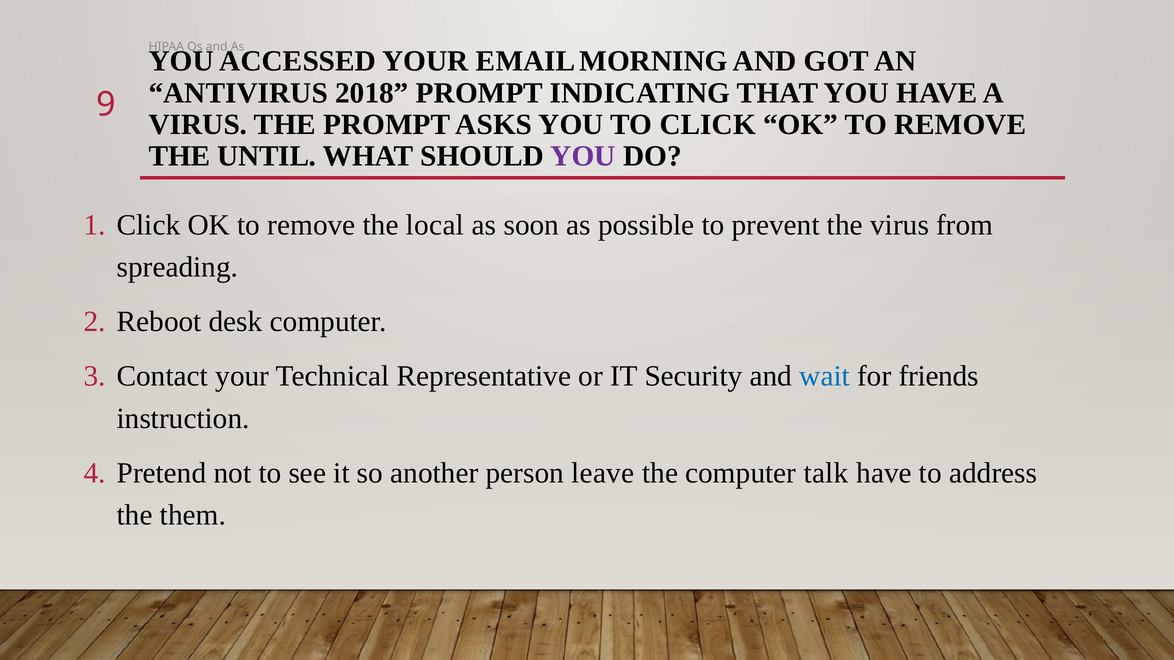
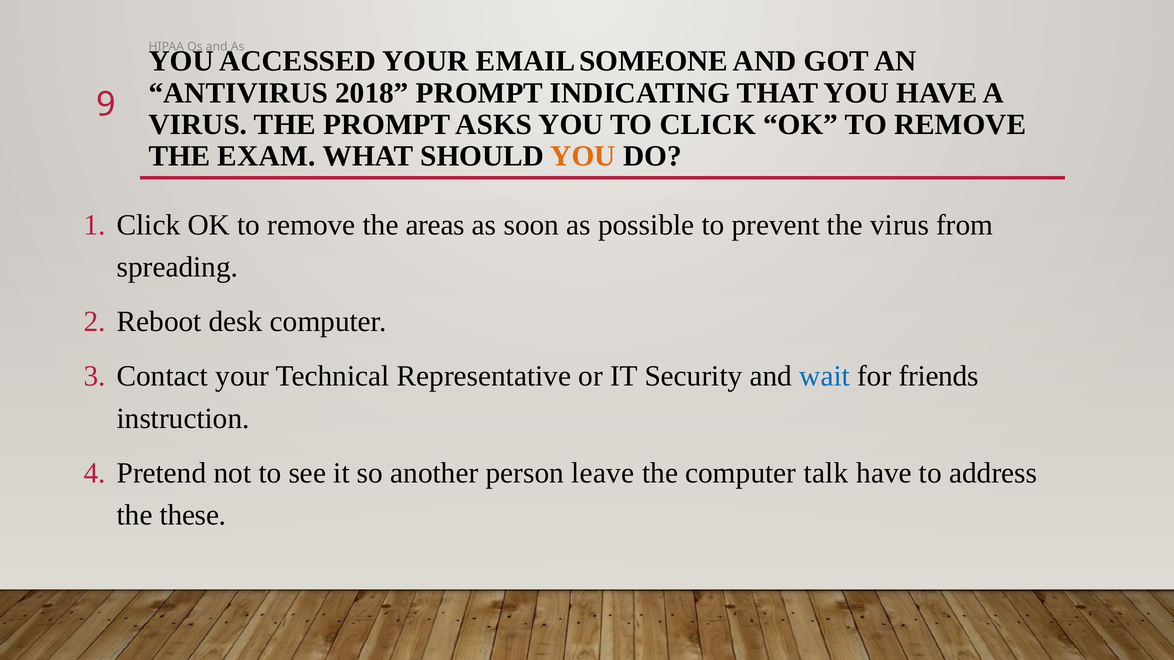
MORNING: MORNING -> SOMEONE
UNTIL: UNTIL -> EXAM
YOU at (583, 156) colour: purple -> orange
local: local -> areas
them: them -> these
